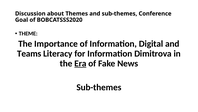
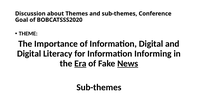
Teams at (29, 53): Teams -> Digital
Dimitrova: Dimitrova -> Informing
News underline: none -> present
